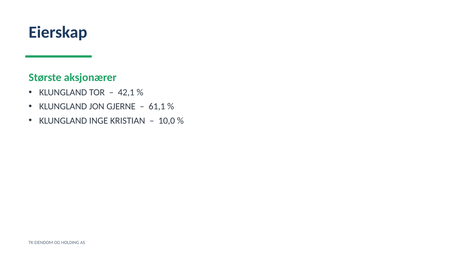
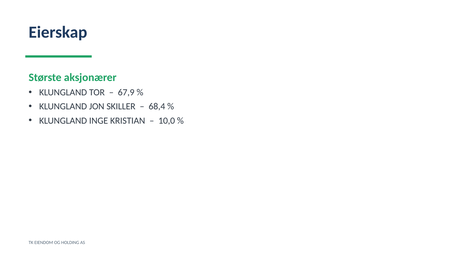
42,1: 42,1 -> 67,9
GJERNE: GJERNE -> SKILLER
61,1: 61,1 -> 68,4
